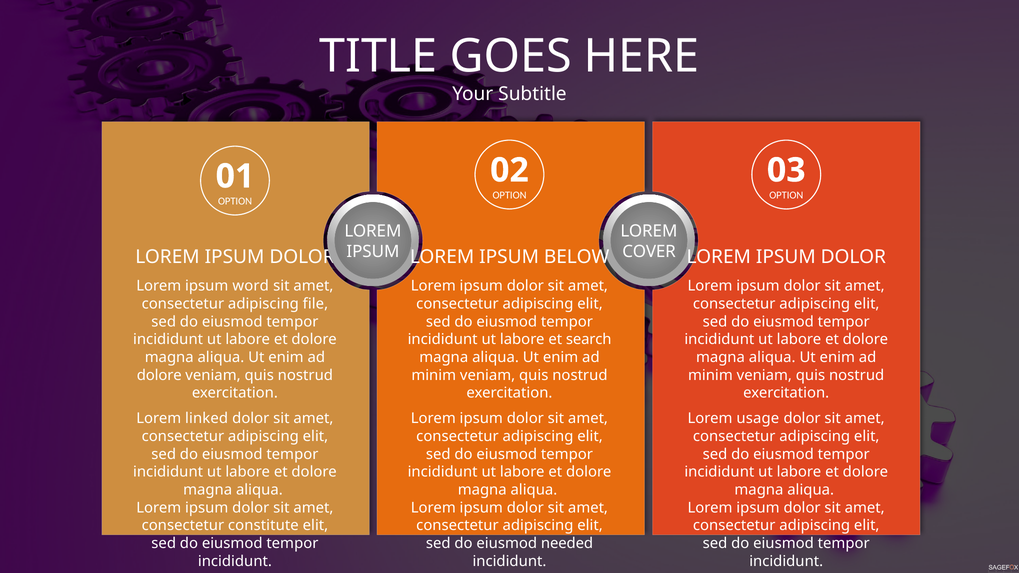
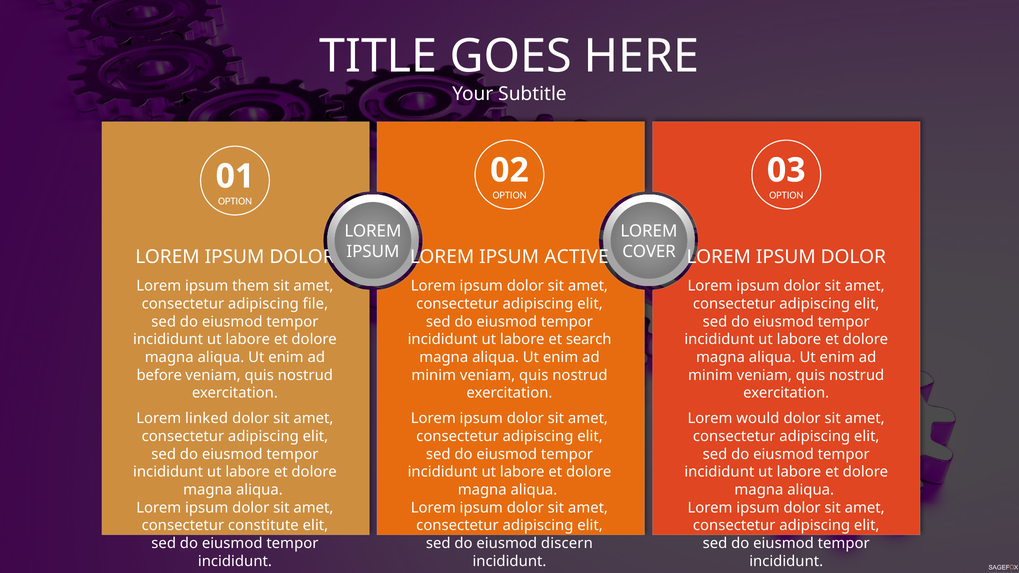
BELOW: BELOW -> ACTIVE
word: word -> them
dolore at (159, 375): dolore -> before
usage: usage -> would
needed: needed -> discern
